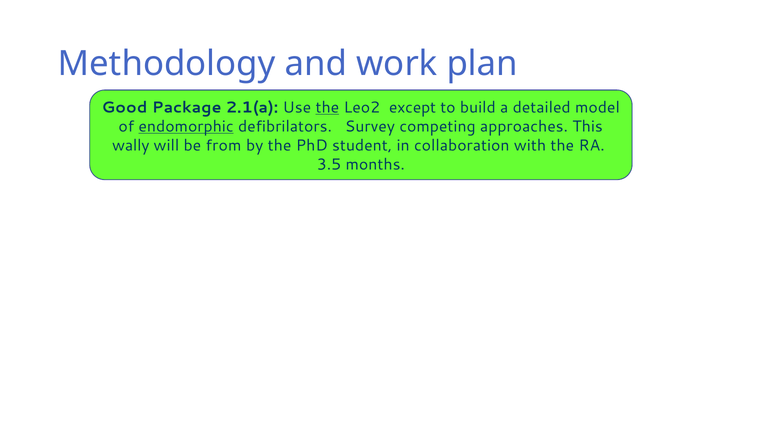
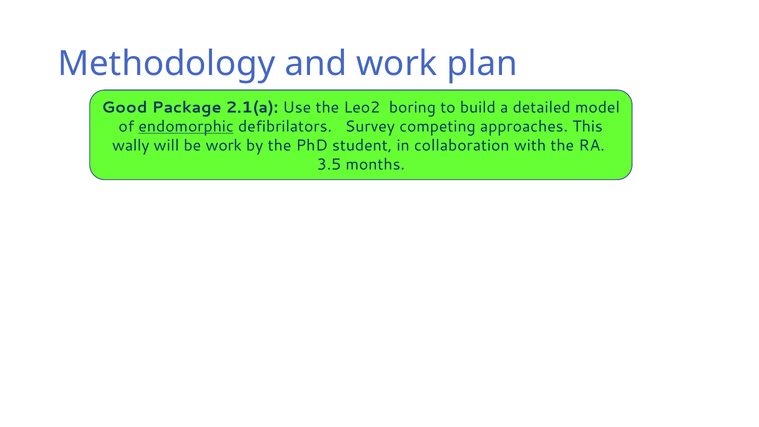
the at (327, 107) underline: present -> none
except: except -> boring
be from: from -> work
